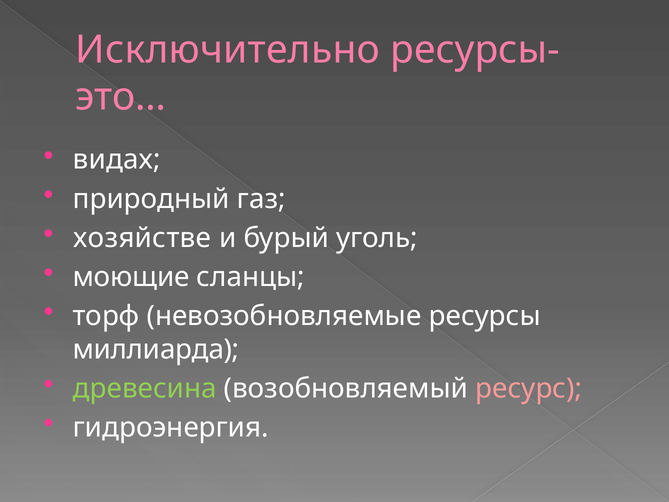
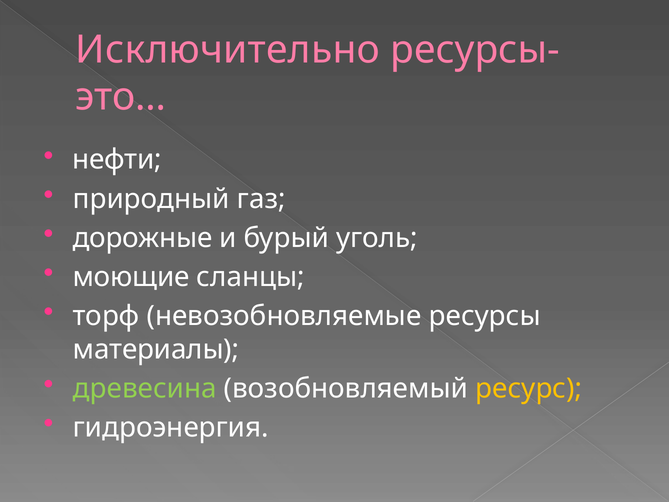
видах: видах -> нефти
хозяйстве: хозяйстве -> дорожные
миллиарда: миллиарда -> материалы
ресурс colour: pink -> yellow
